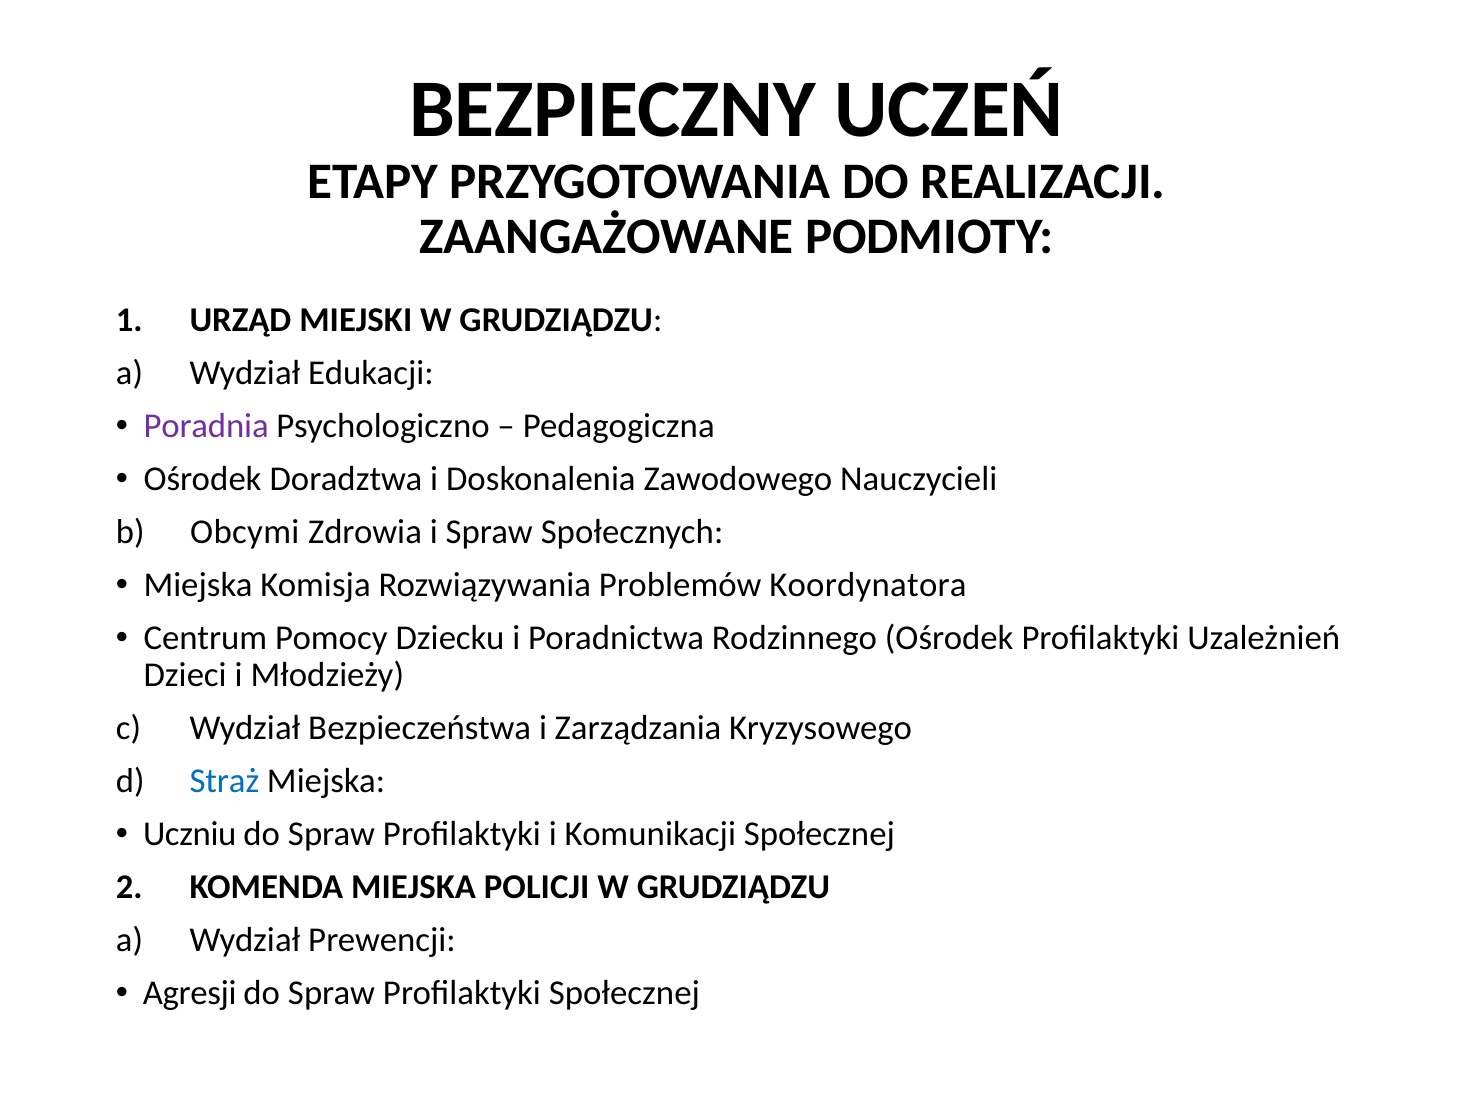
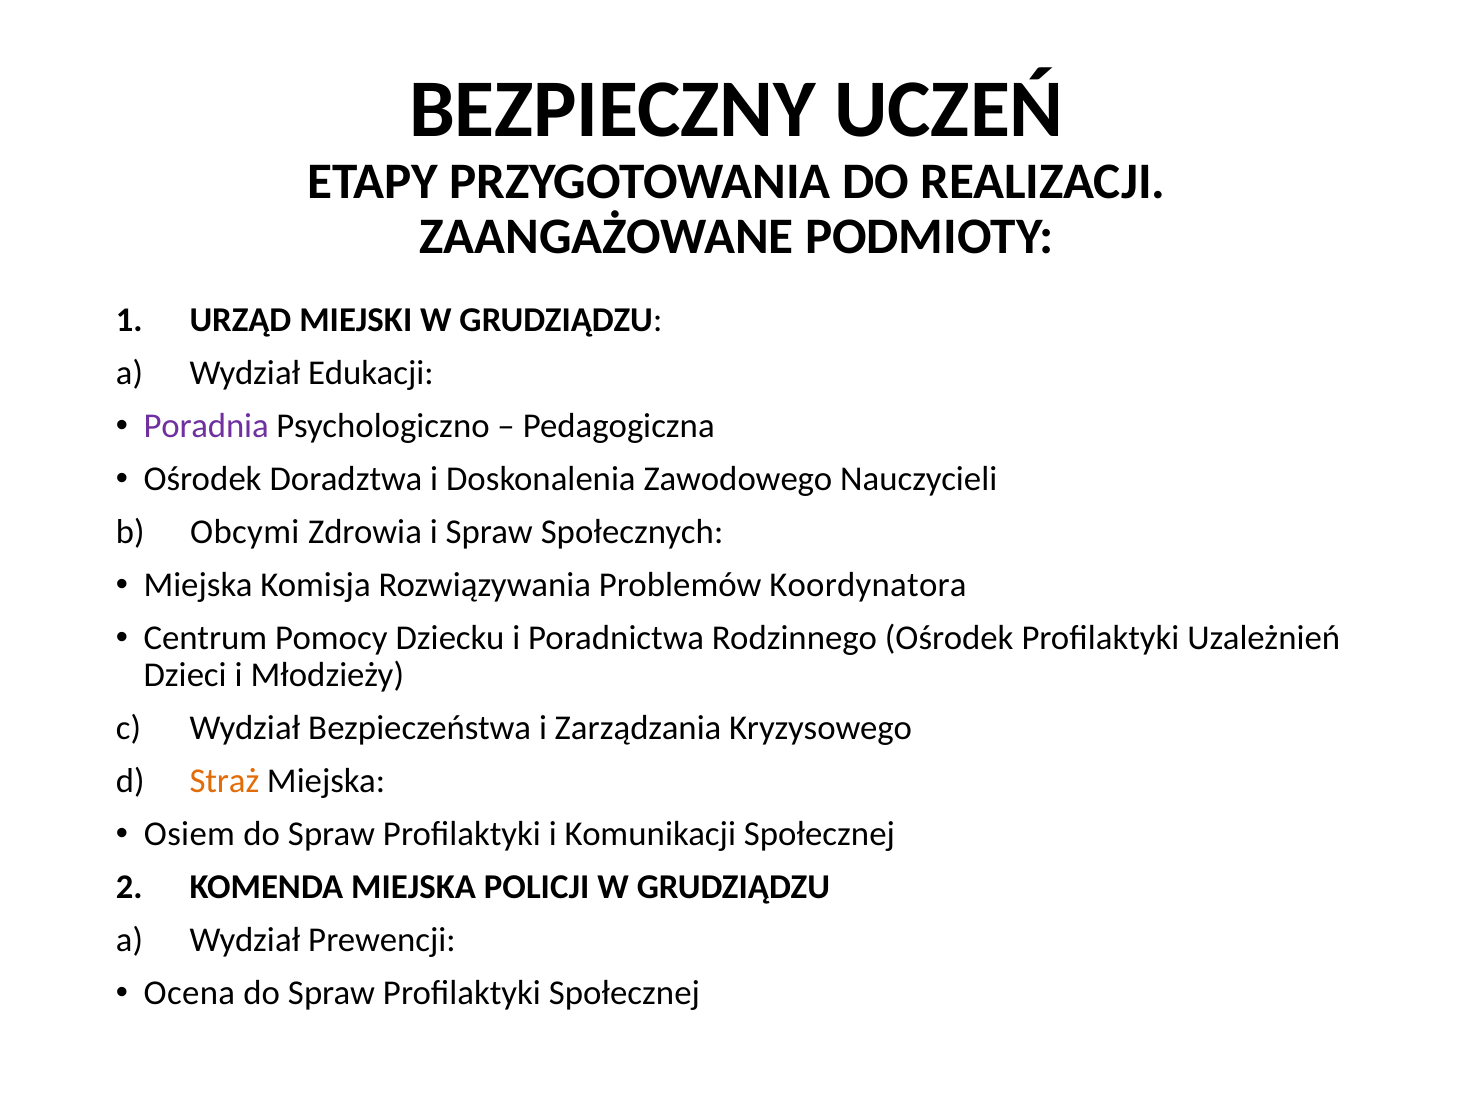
Straż colour: blue -> orange
Uczniu: Uczniu -> Osiem
Agresji: Agresji -> Ocena
